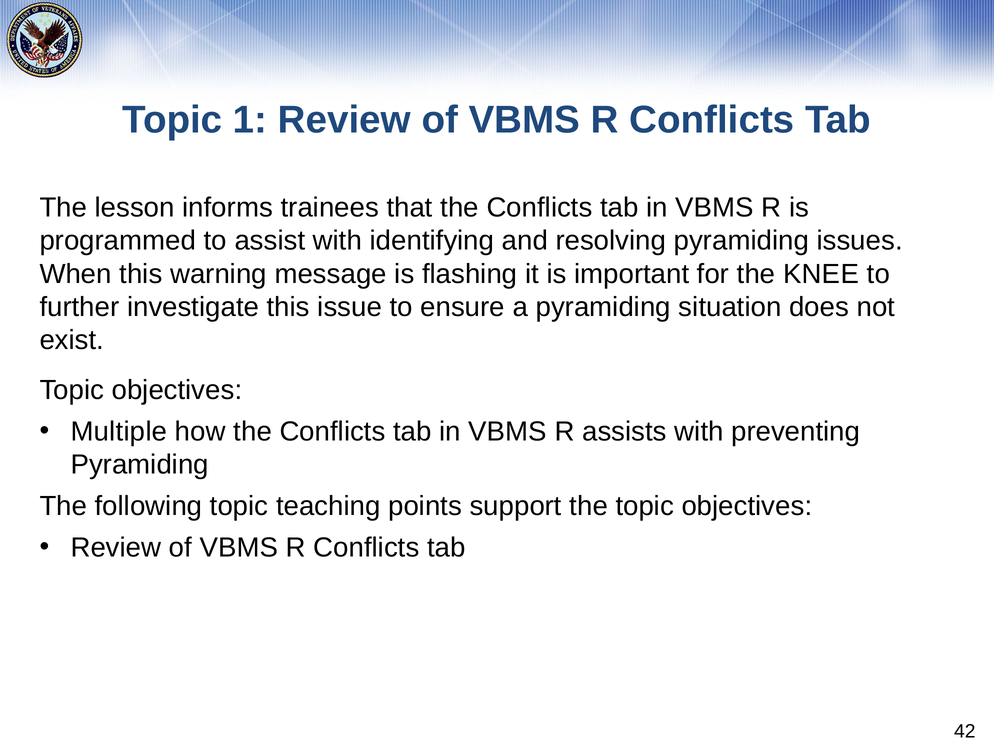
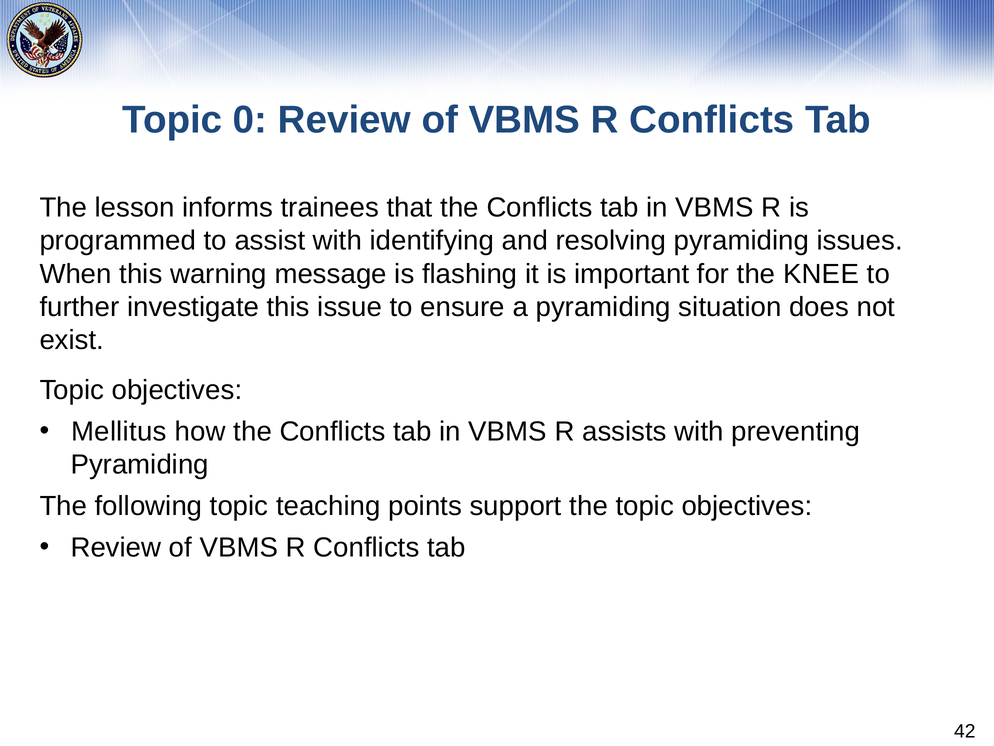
1: 1 -> 0
Multiple: Multiple -> Mellitus
